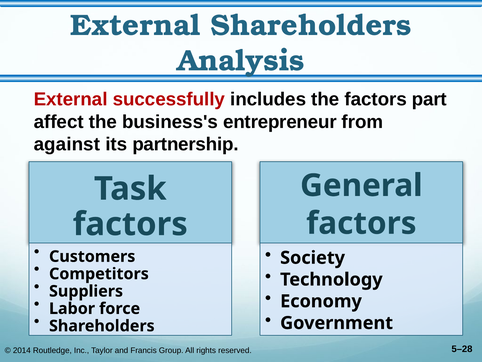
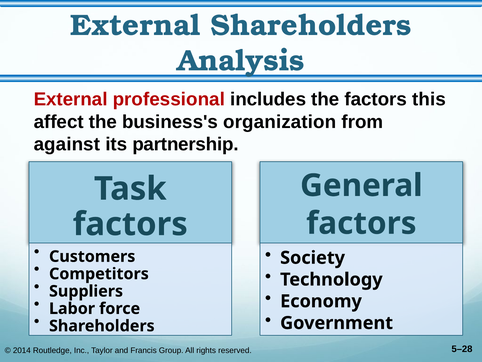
successfully: successfully -> professional
part: part -> this
entrepreneur: entrepreneur -> organization
